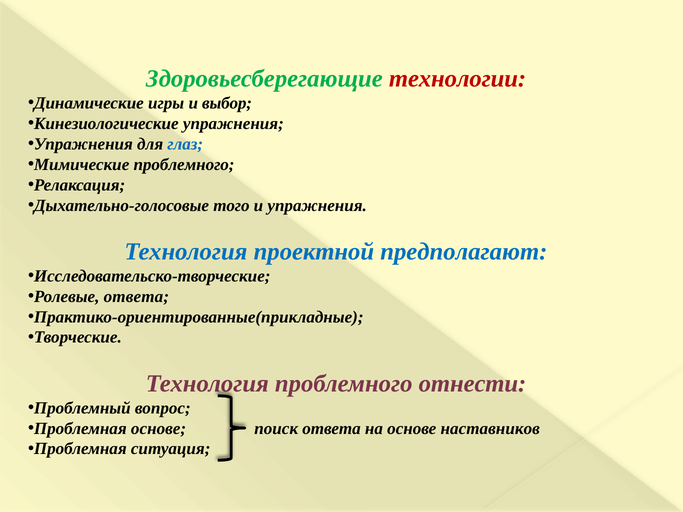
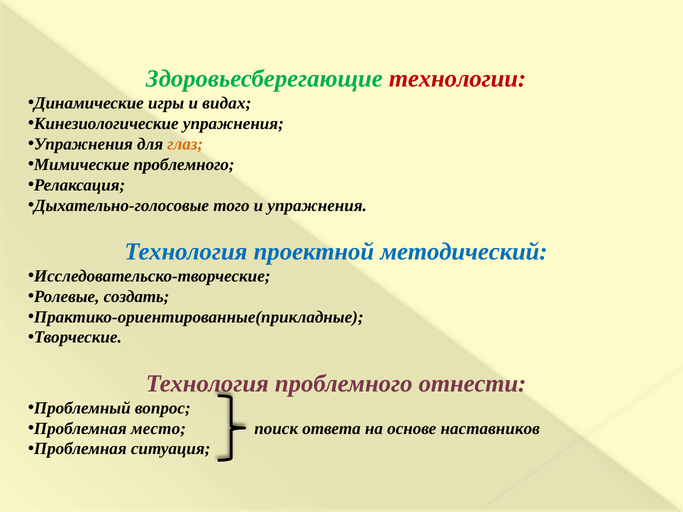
выбор: выбор -> видах
глаз colour: blue -> orange
предполагают: предполагают -> методический
Ролевые ответа: ответа -> создать
Проблемная основе: основе -> место
